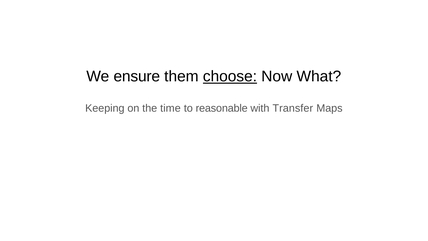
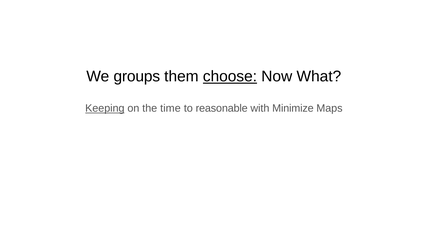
ensure: ensure -> groups
Keeping underline: none -> present
Transfer: Transfer -> Minimize
